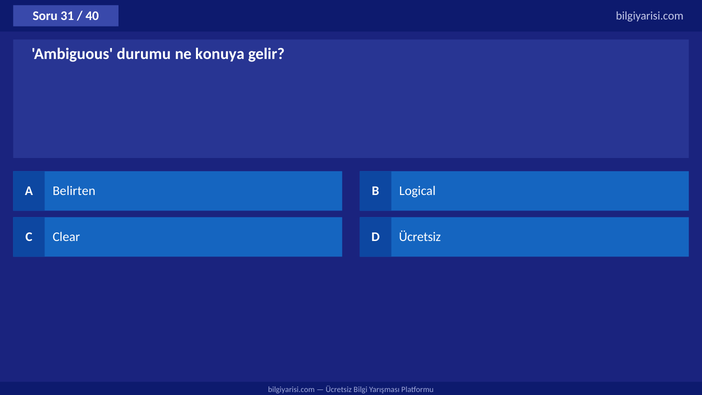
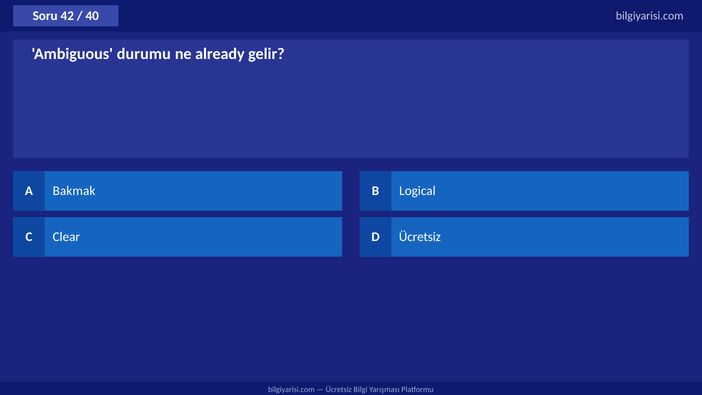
31: 31 -> 42
konuya: konuya -> already
Belirten: Belirten -> Bakmak
